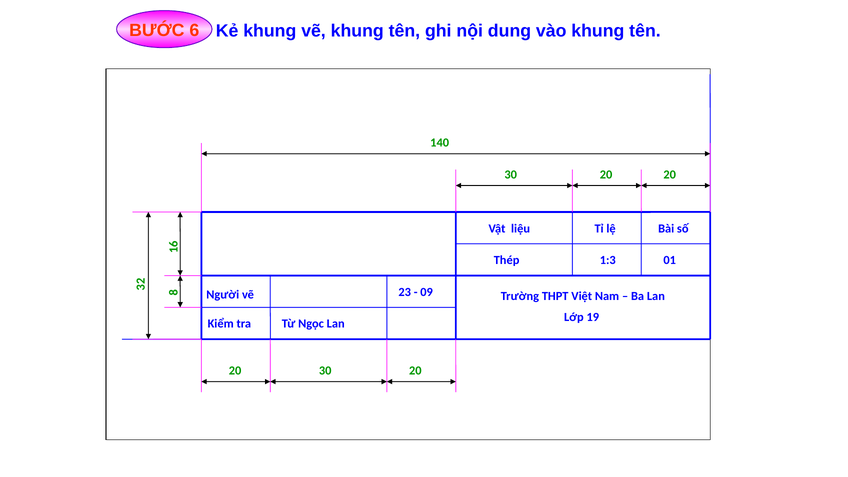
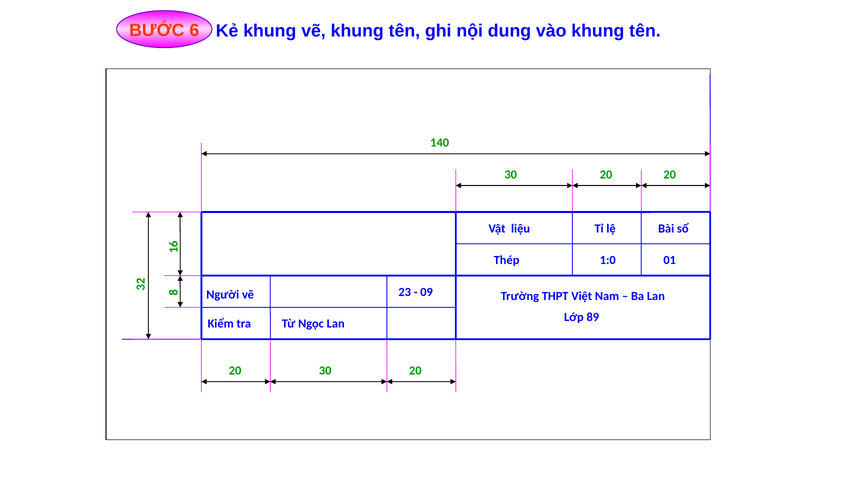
1:3: 1:3 -> 1:0
19: 19 -> 89
